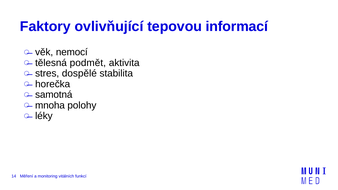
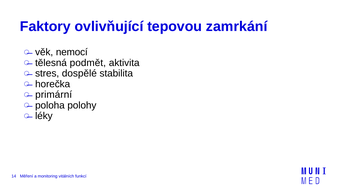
informací: informací -> zamrkání
samotná: samotná -> primární
mnoha: mnoha -> poloha
